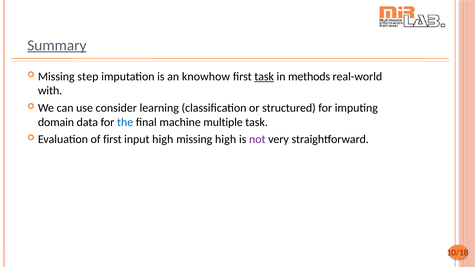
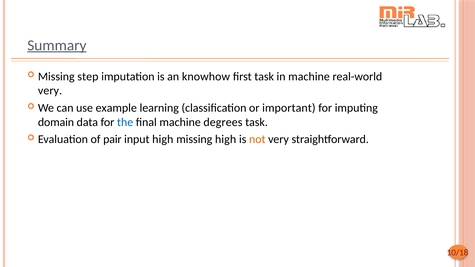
task at (264, 77) underline: present -> none
in methods: methods -> machine
with at (50, 91): with -> very
consider: consider -> example
structured: structured -> important
multiple: multiple -> degrees
of first: first -> pair
not colour: purple -> orange
